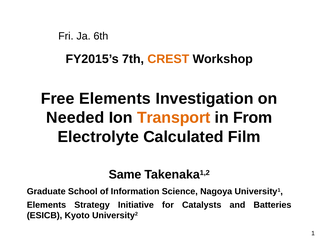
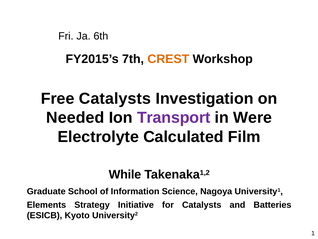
Free Elements: Elements -> Catalysts
Transport colour: orange -> purple
From: From -> Were
Same: Same -> While
